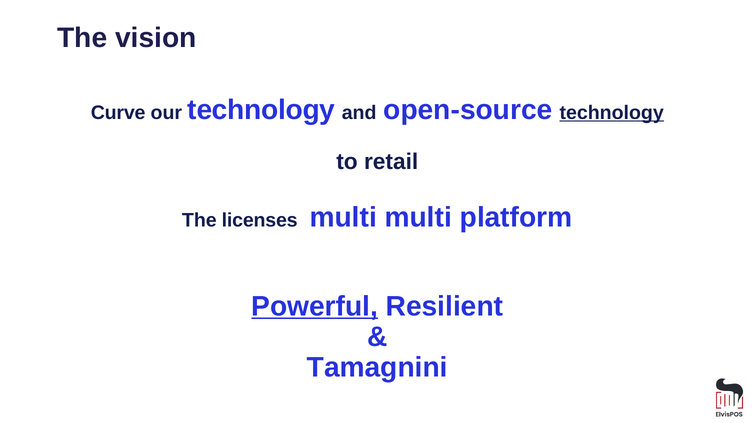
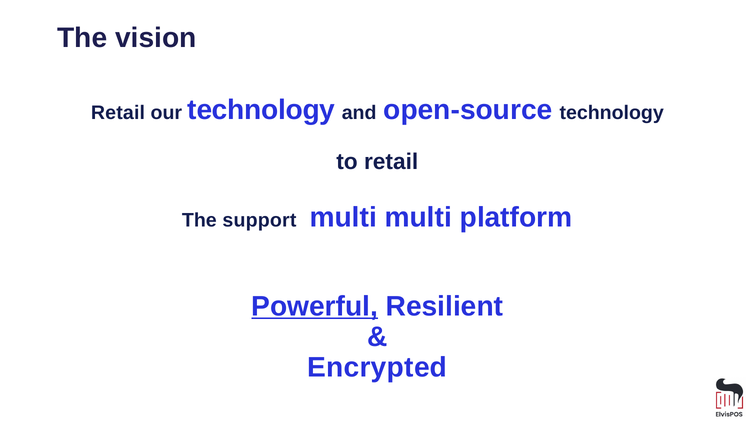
Curve at (118, 113): Curve -> Retail
technology at (612, 113) underline: present -> none
licenses: licenses -> support
Tamagnini: Tamagnini -> Encrypted
